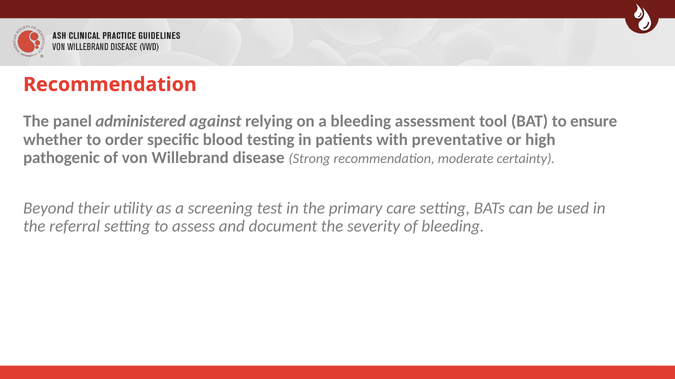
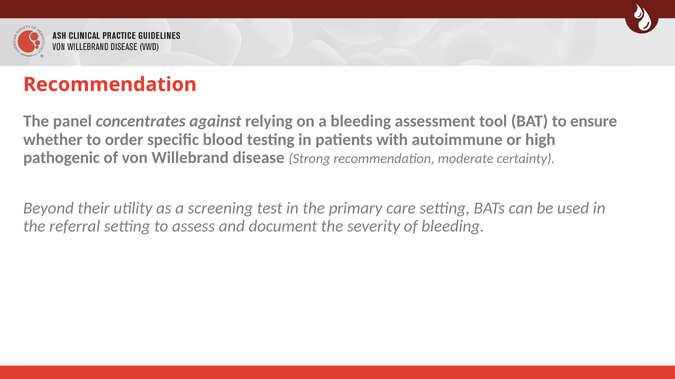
administered: administered -> concentrates
preventative: preventative -> autoimmune
